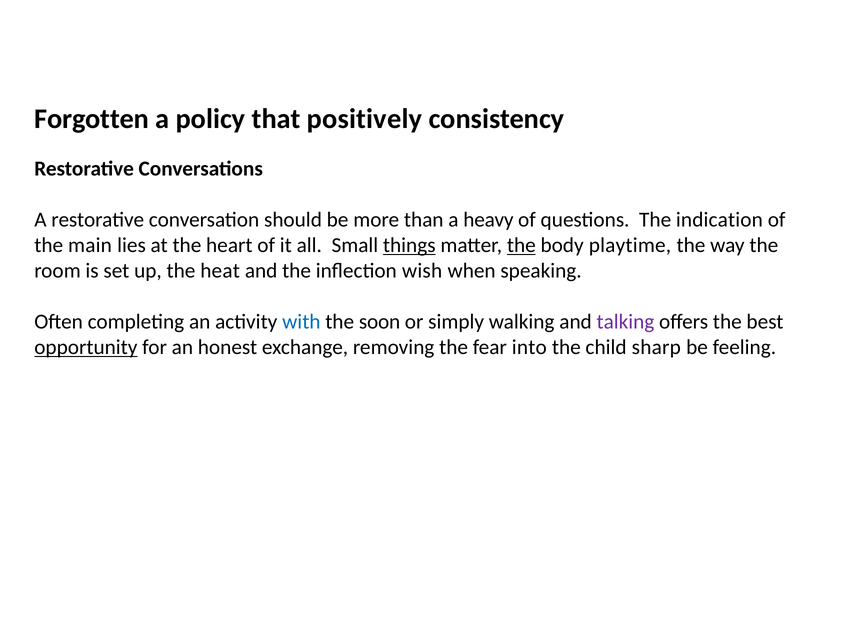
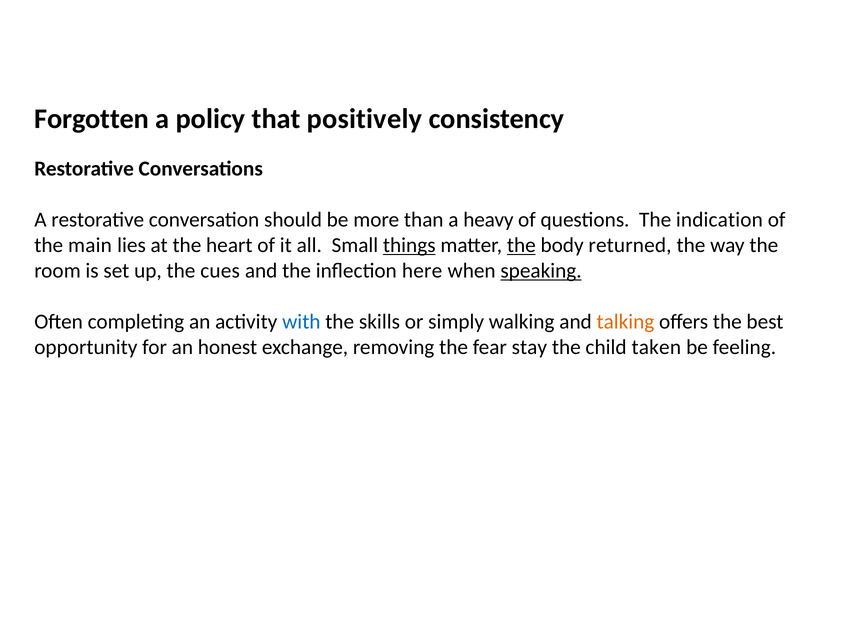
playtime: playtime -> returned
heat: heat -> cues
wish: wish -> here
speaking underline: none -> present
soon: soon -> skills
talking colour: purple -> orange
opportunity underline: present -> none
into: into -> stay
sharp: sharp -> taken
